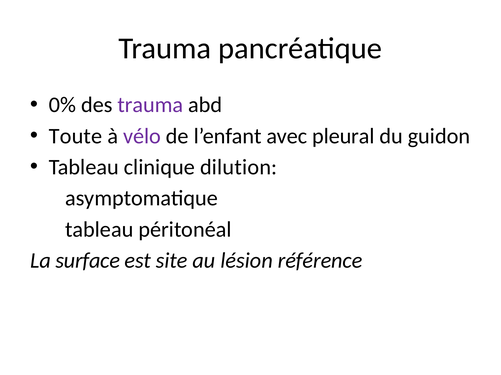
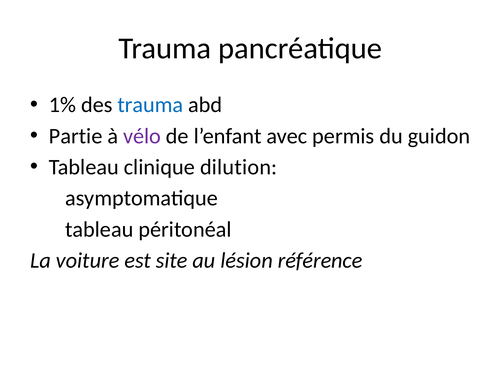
0%: 0% -> 1%
trauma at (150, 105) colour: purple -> blue
Toute: Toute -> Partie
pleural: pleural -> permis
surface: surface -> voiture
